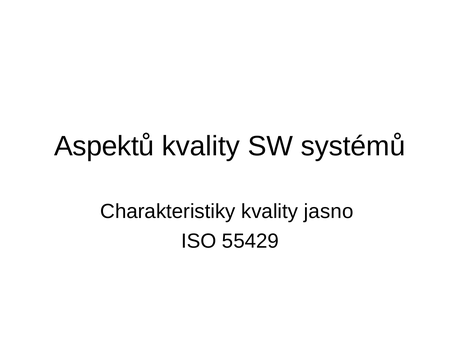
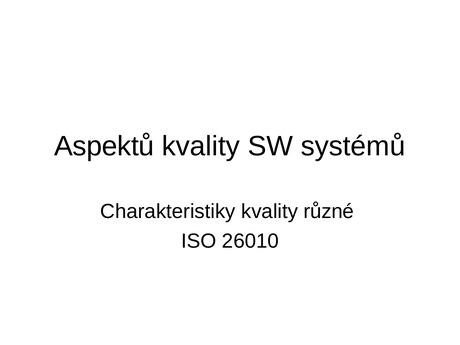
jasno: jasno -> různé
55429: 55429 -> 26010
